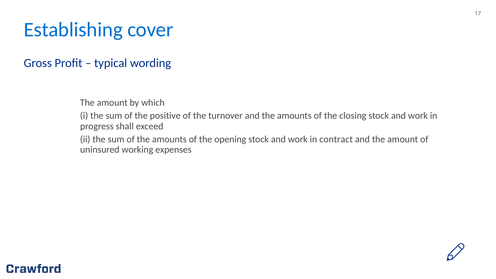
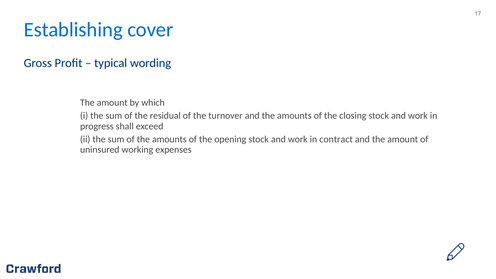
positive: positive -> residual
